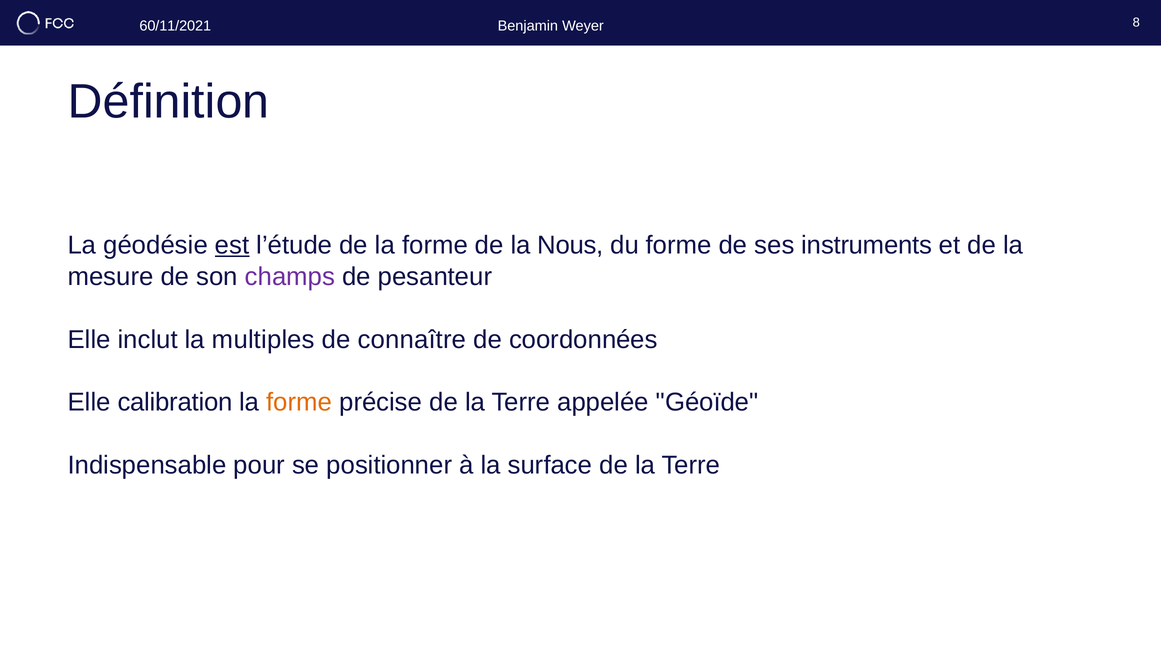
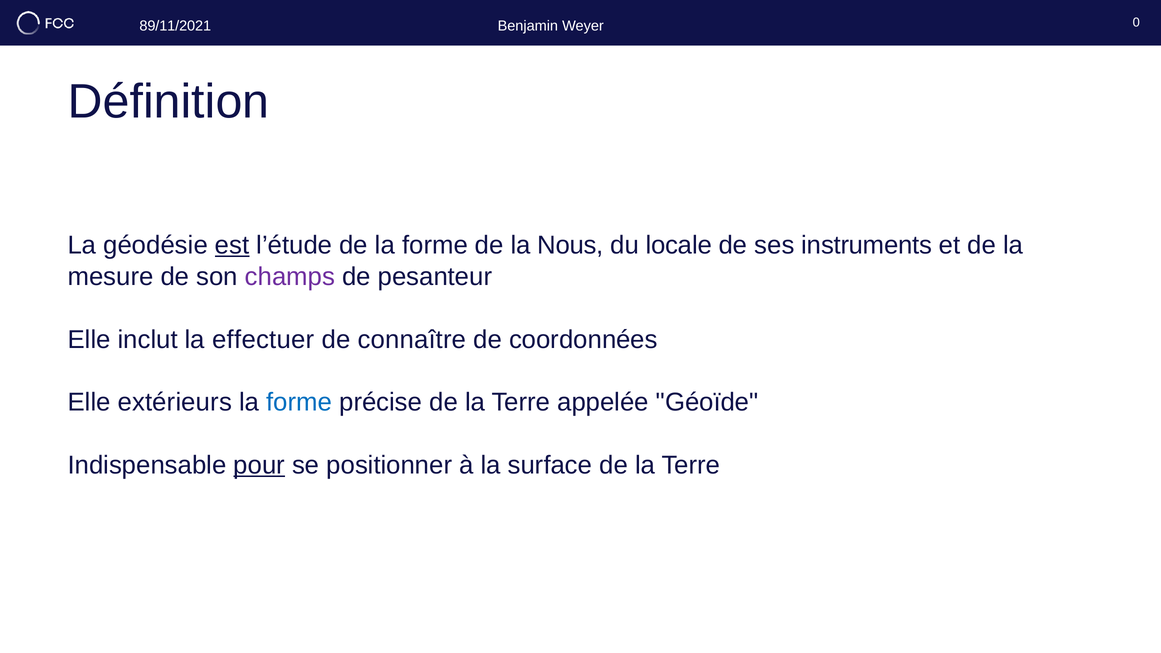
60/11/2021: 60/11/2021 -> 89/11/2021
8: 8 -> 0
du forme: forme -> locale
multiples: multiples -> effectuer
calibration: calibration -> extérieurs
forme at (299, 402) colour: orange -> blue
pour underline: none -> present
